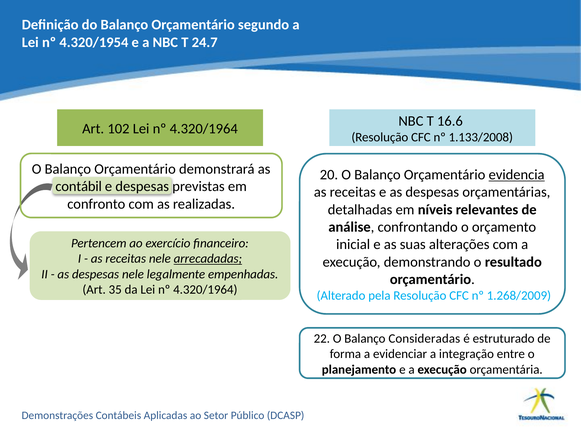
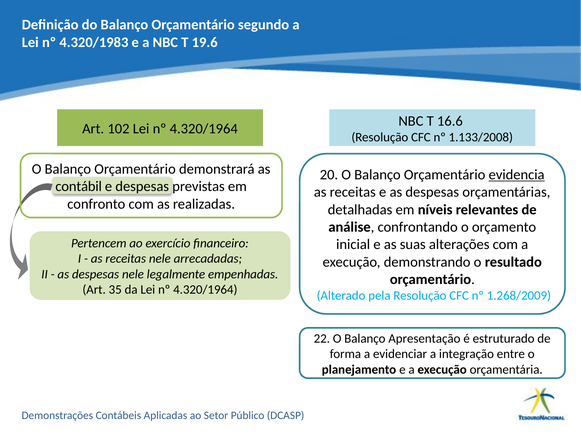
4.320/1954: 4.320/1954 -> 4.320/1983
24.7: 24.7 -> 19.6
arrecadadas underline: present -> none
Consideradas: Consideradas -> Apresentação
